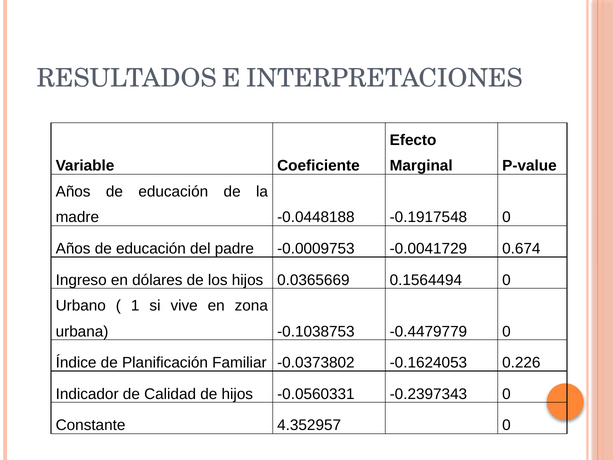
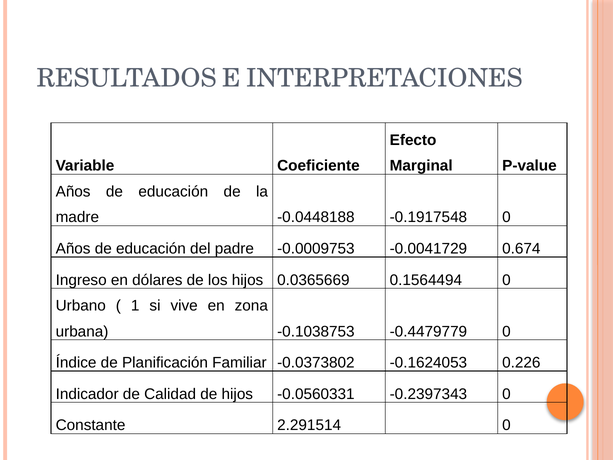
4.352957: 4.352957 -> 2.291514
